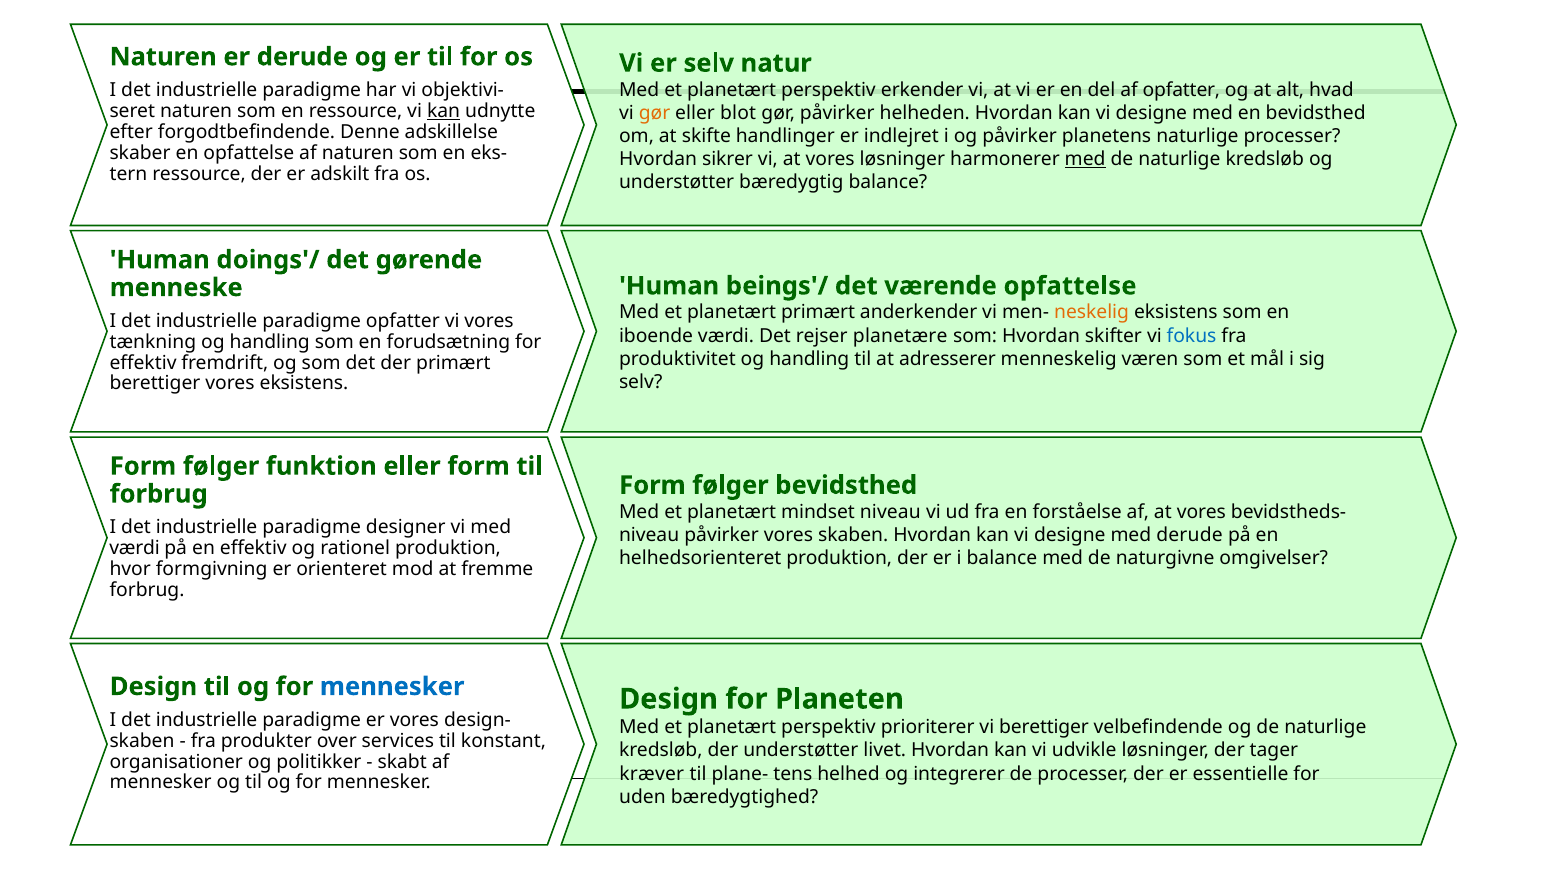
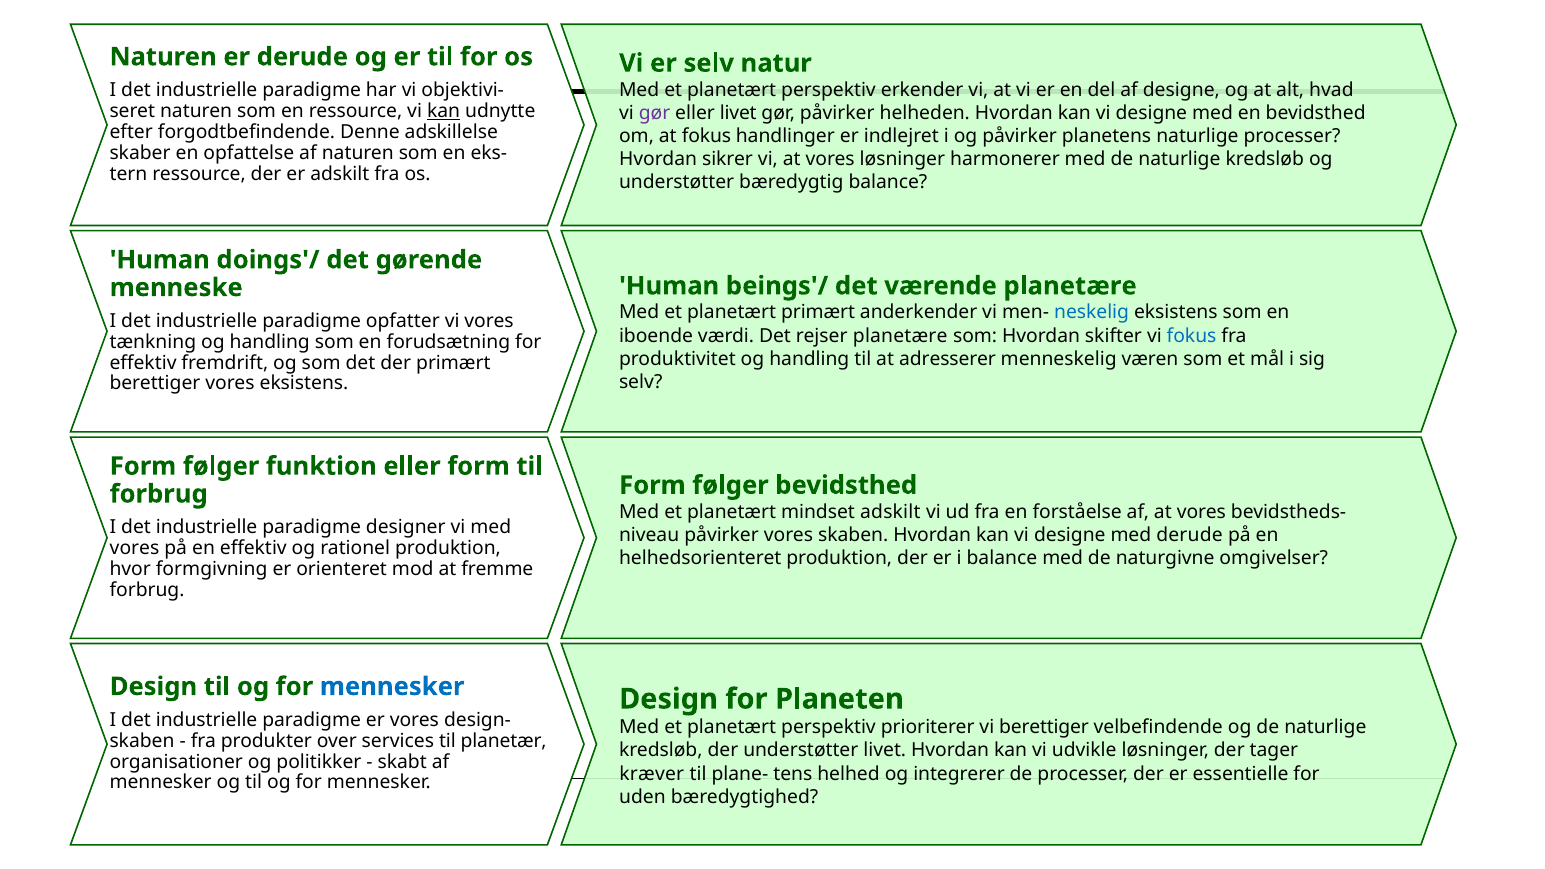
af opfatter: opfatter -> designe
gør at (655, 113) colour: orange -> purple
eller blot: blot -> livet
at skifte: skifte -> fokus
med at (1085, 159) underline: present -> none
værende opfattelse: opfattelse -> planetære
neskelig colour: orange -> blue
mindset niveau: niveau -> adskilt
værdi at (135, 548): værdi -> vores
konstant: konstant -> planetær
